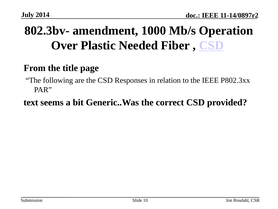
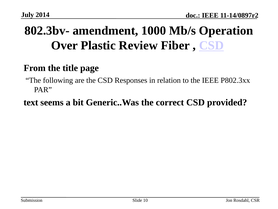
Needed: Needed -> Review
